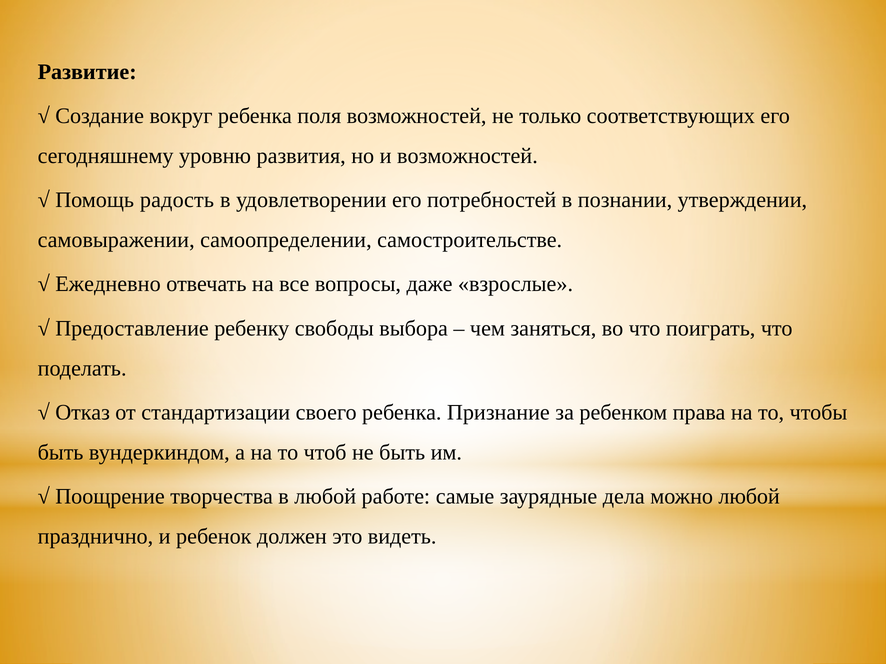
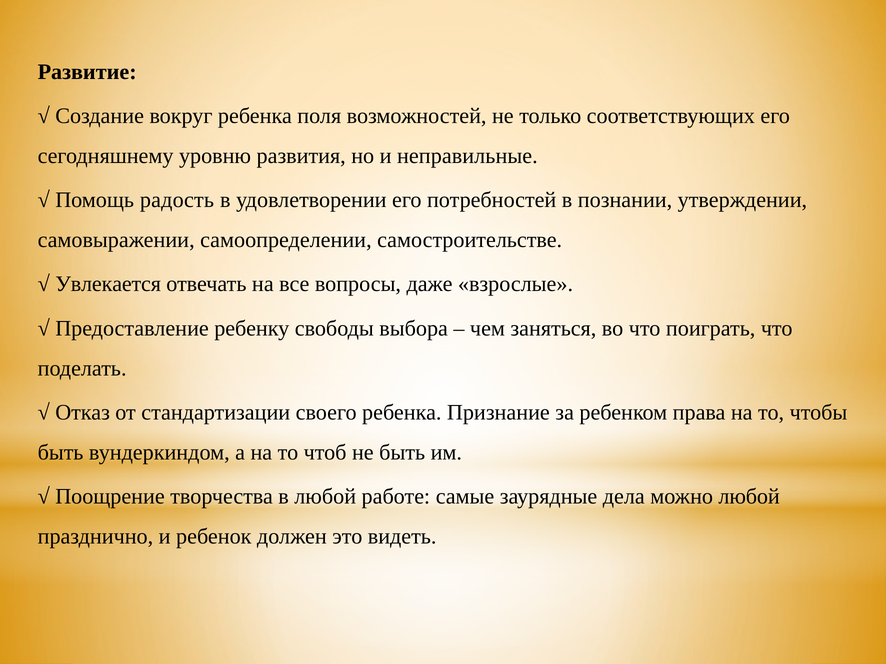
и возможностей: возможностей -> неправильные
Ежедневно: Ежедневно -> Увлекается
